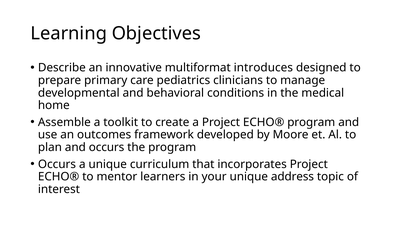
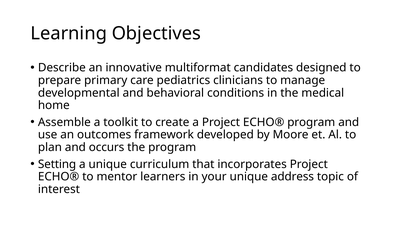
introduces: introduces -> candidates
Occurs at (57, 164): Occurs -> Setting
